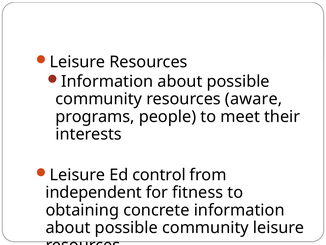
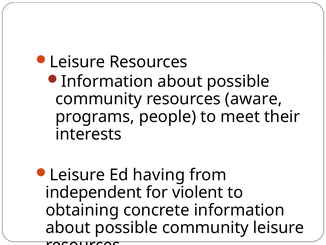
control: control -> having
fitness: fitness -> violent
